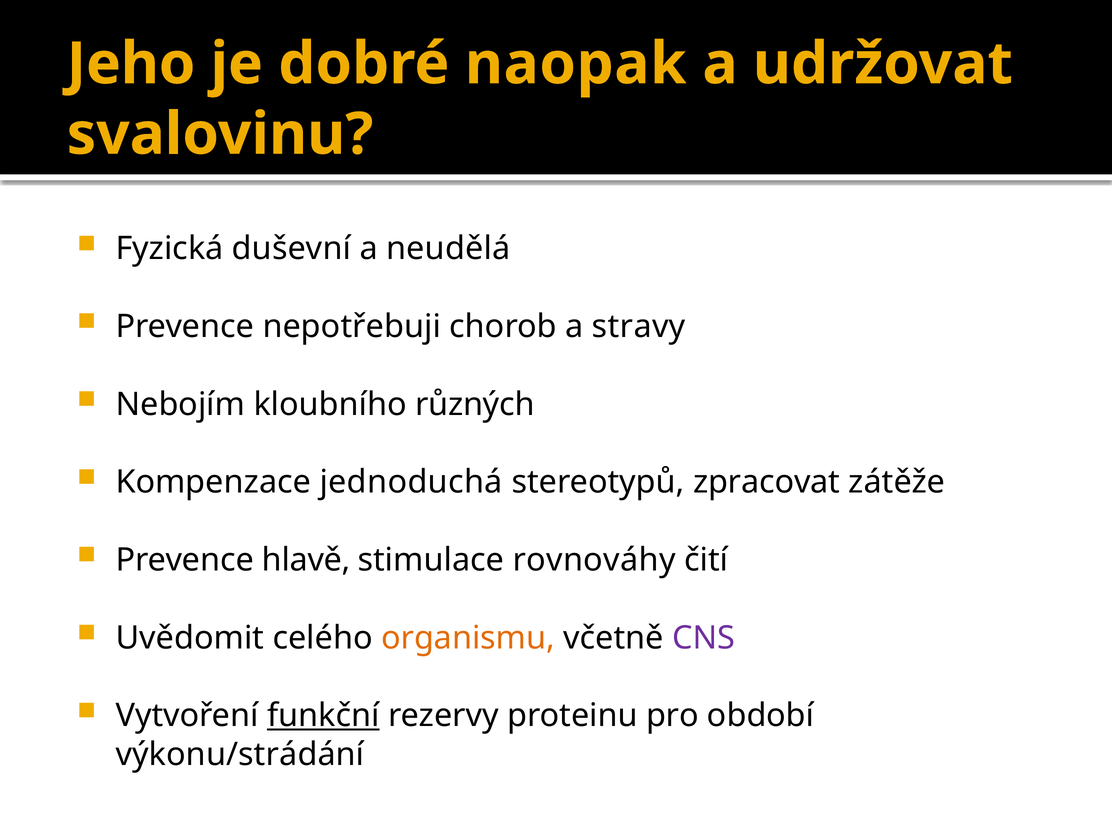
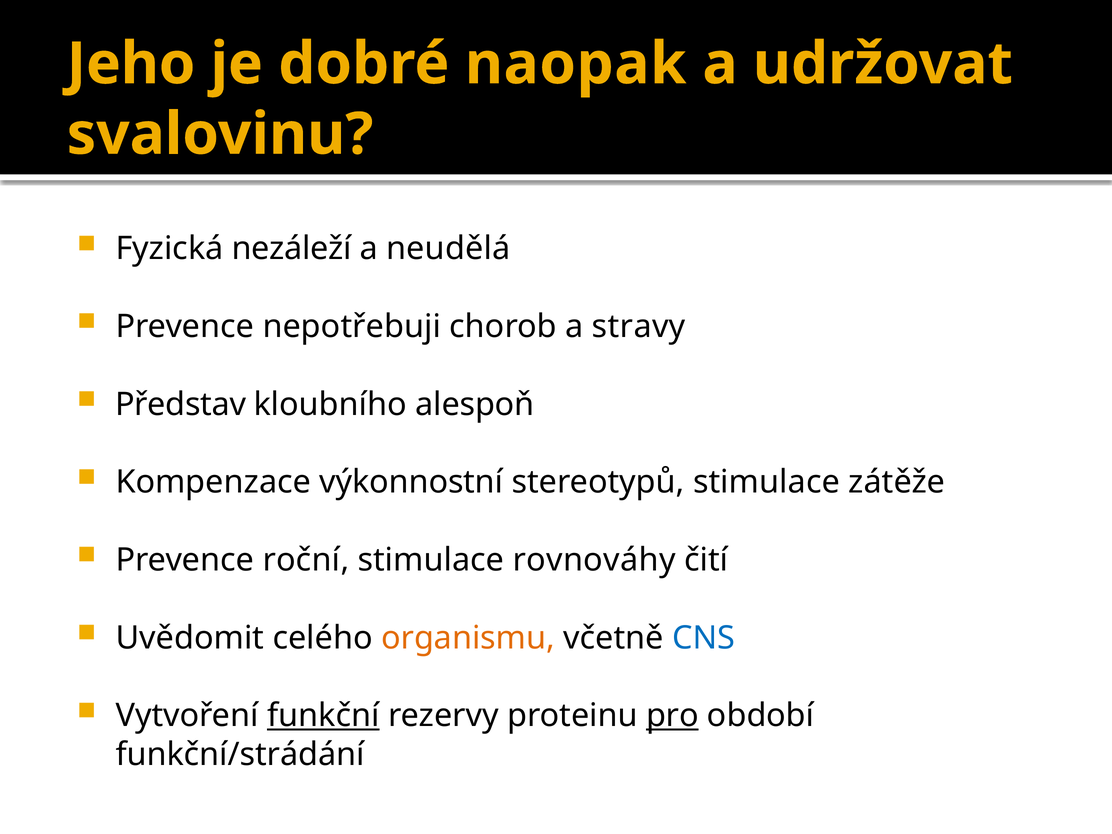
duševní: duševní -> nezáleží
Nebojím: Nebojím -> Představ
různých: různých -> alespoň
jednoduchá: jednoduchá -> výkonnostní
stereotypů zpracovat: zpracovat -> stimulace
hlavě: hlavě -> roční
CNS colour: purple -> blue
pro underline: none -> present
výkonu/strádání: výkonu/strádání -> funkční/strádání
